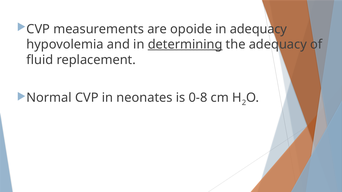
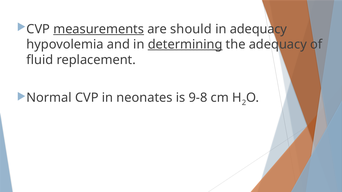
measurements underline: none -> present
opoide: opoide -> should
0-8: 0-8 -> 9-8
